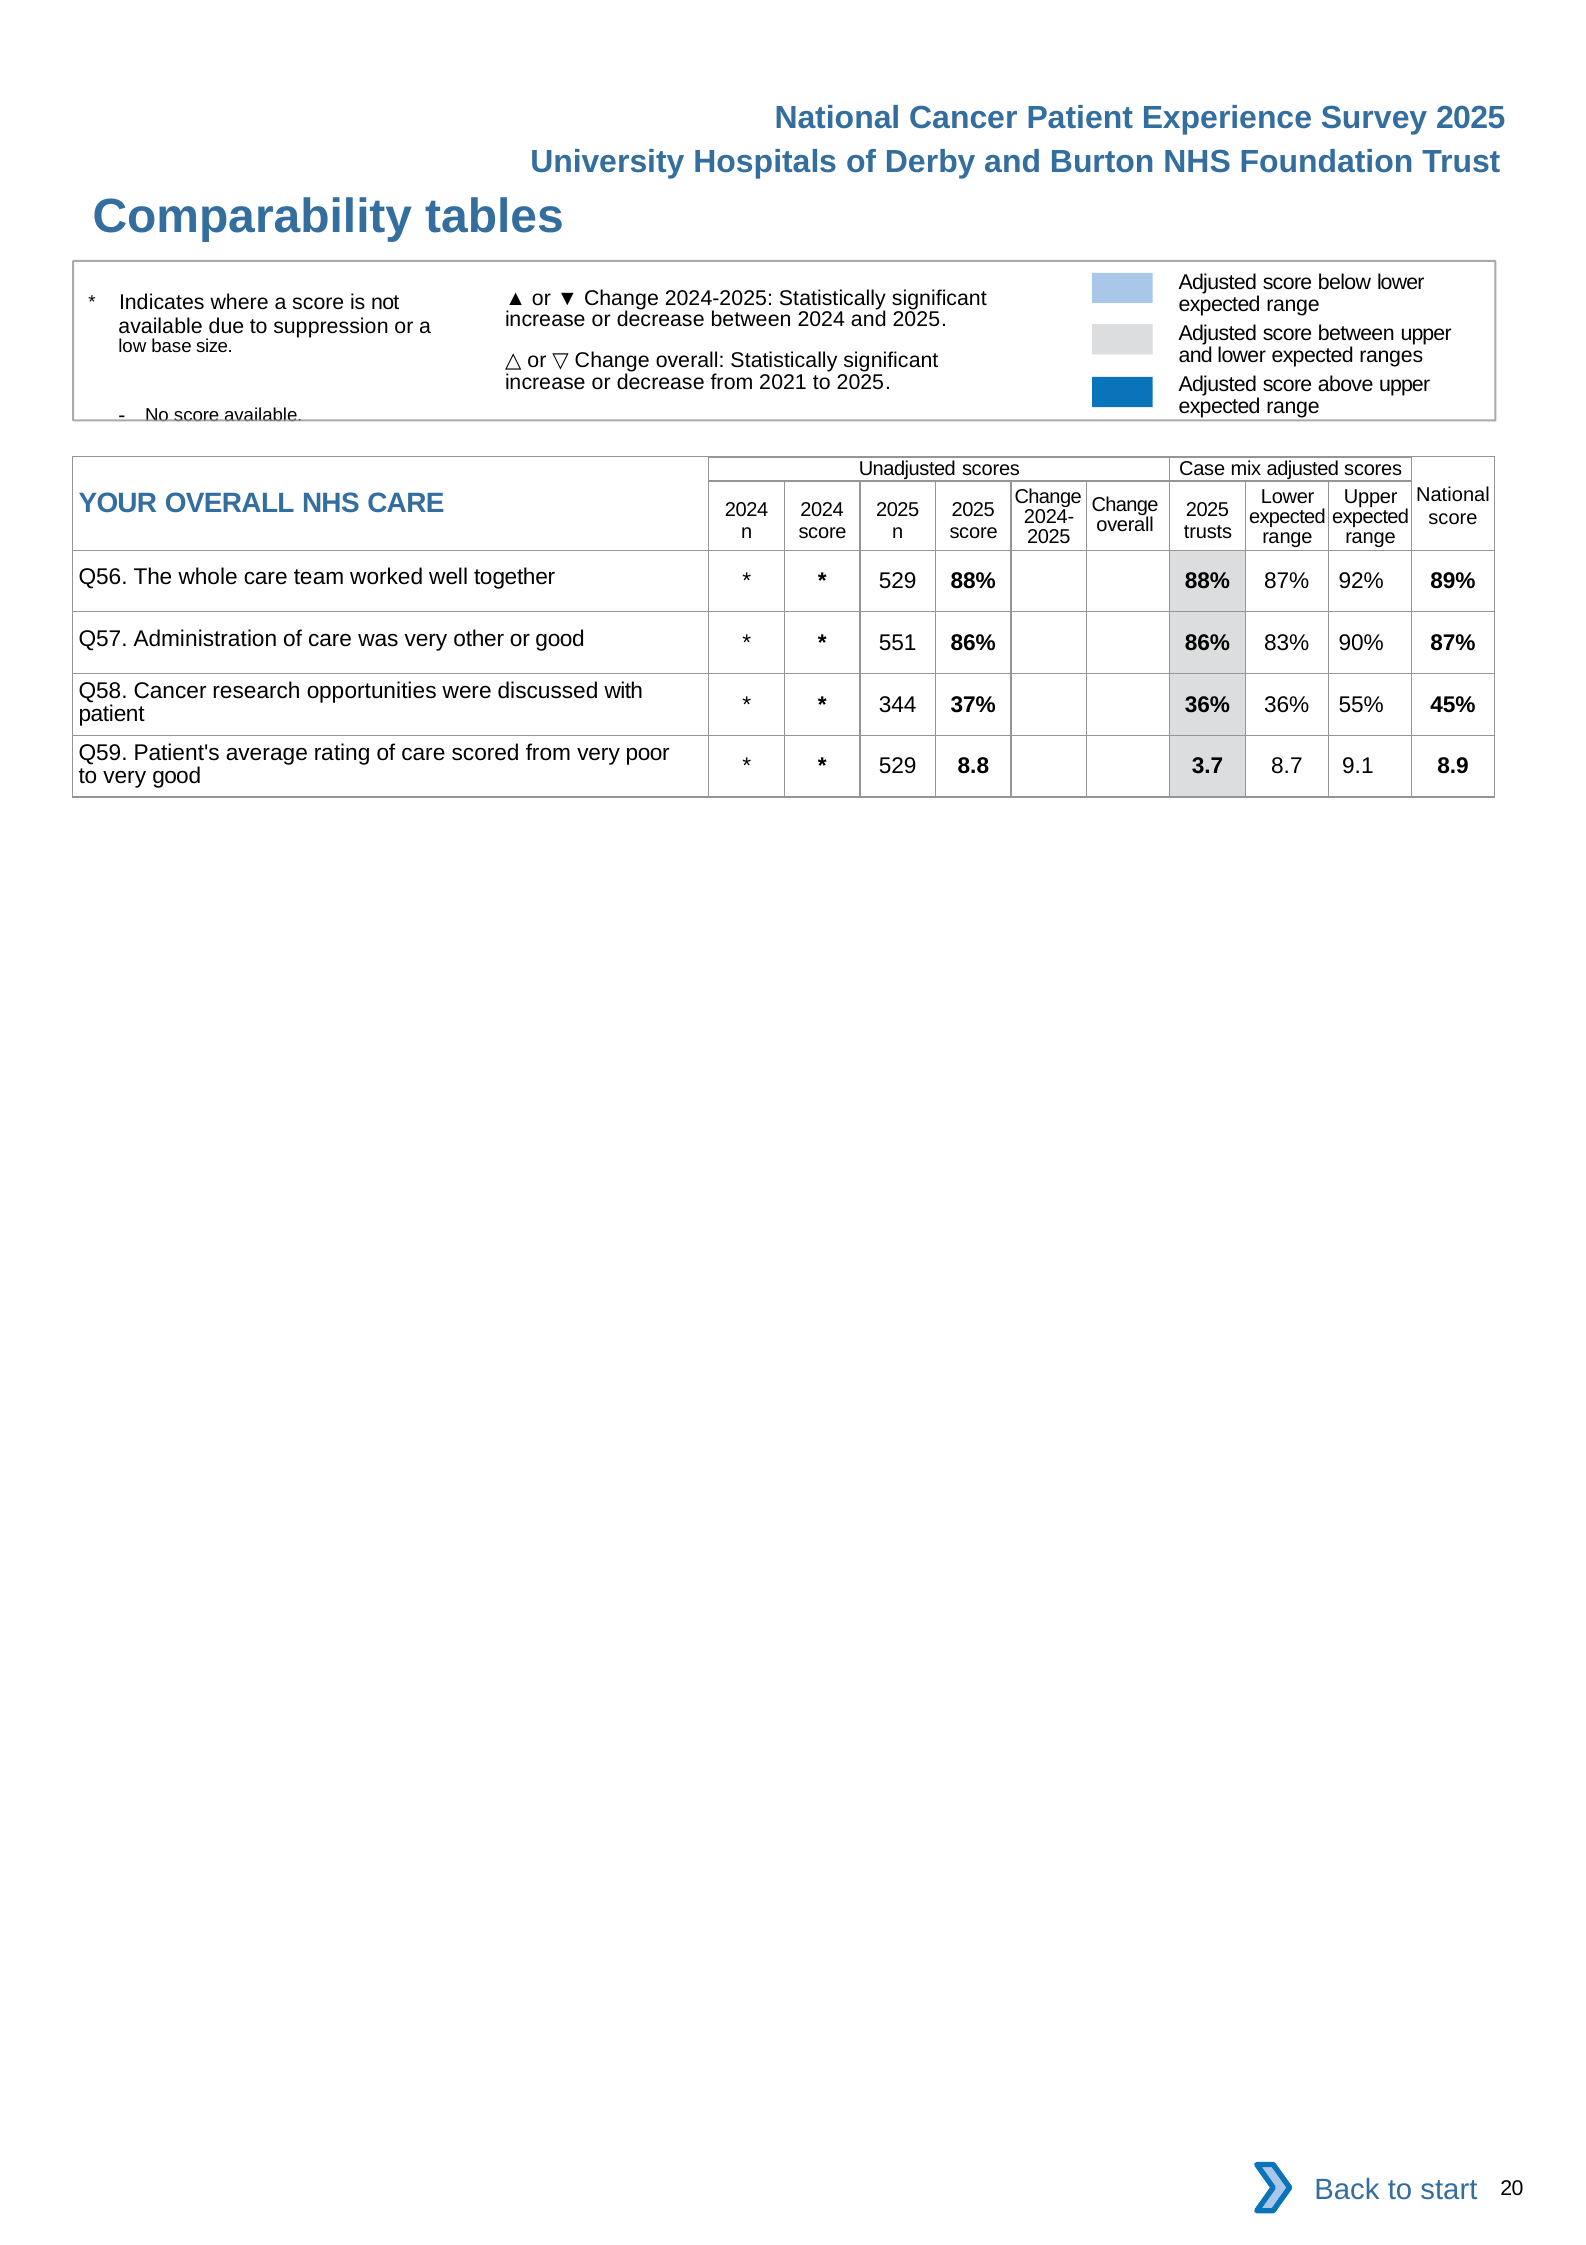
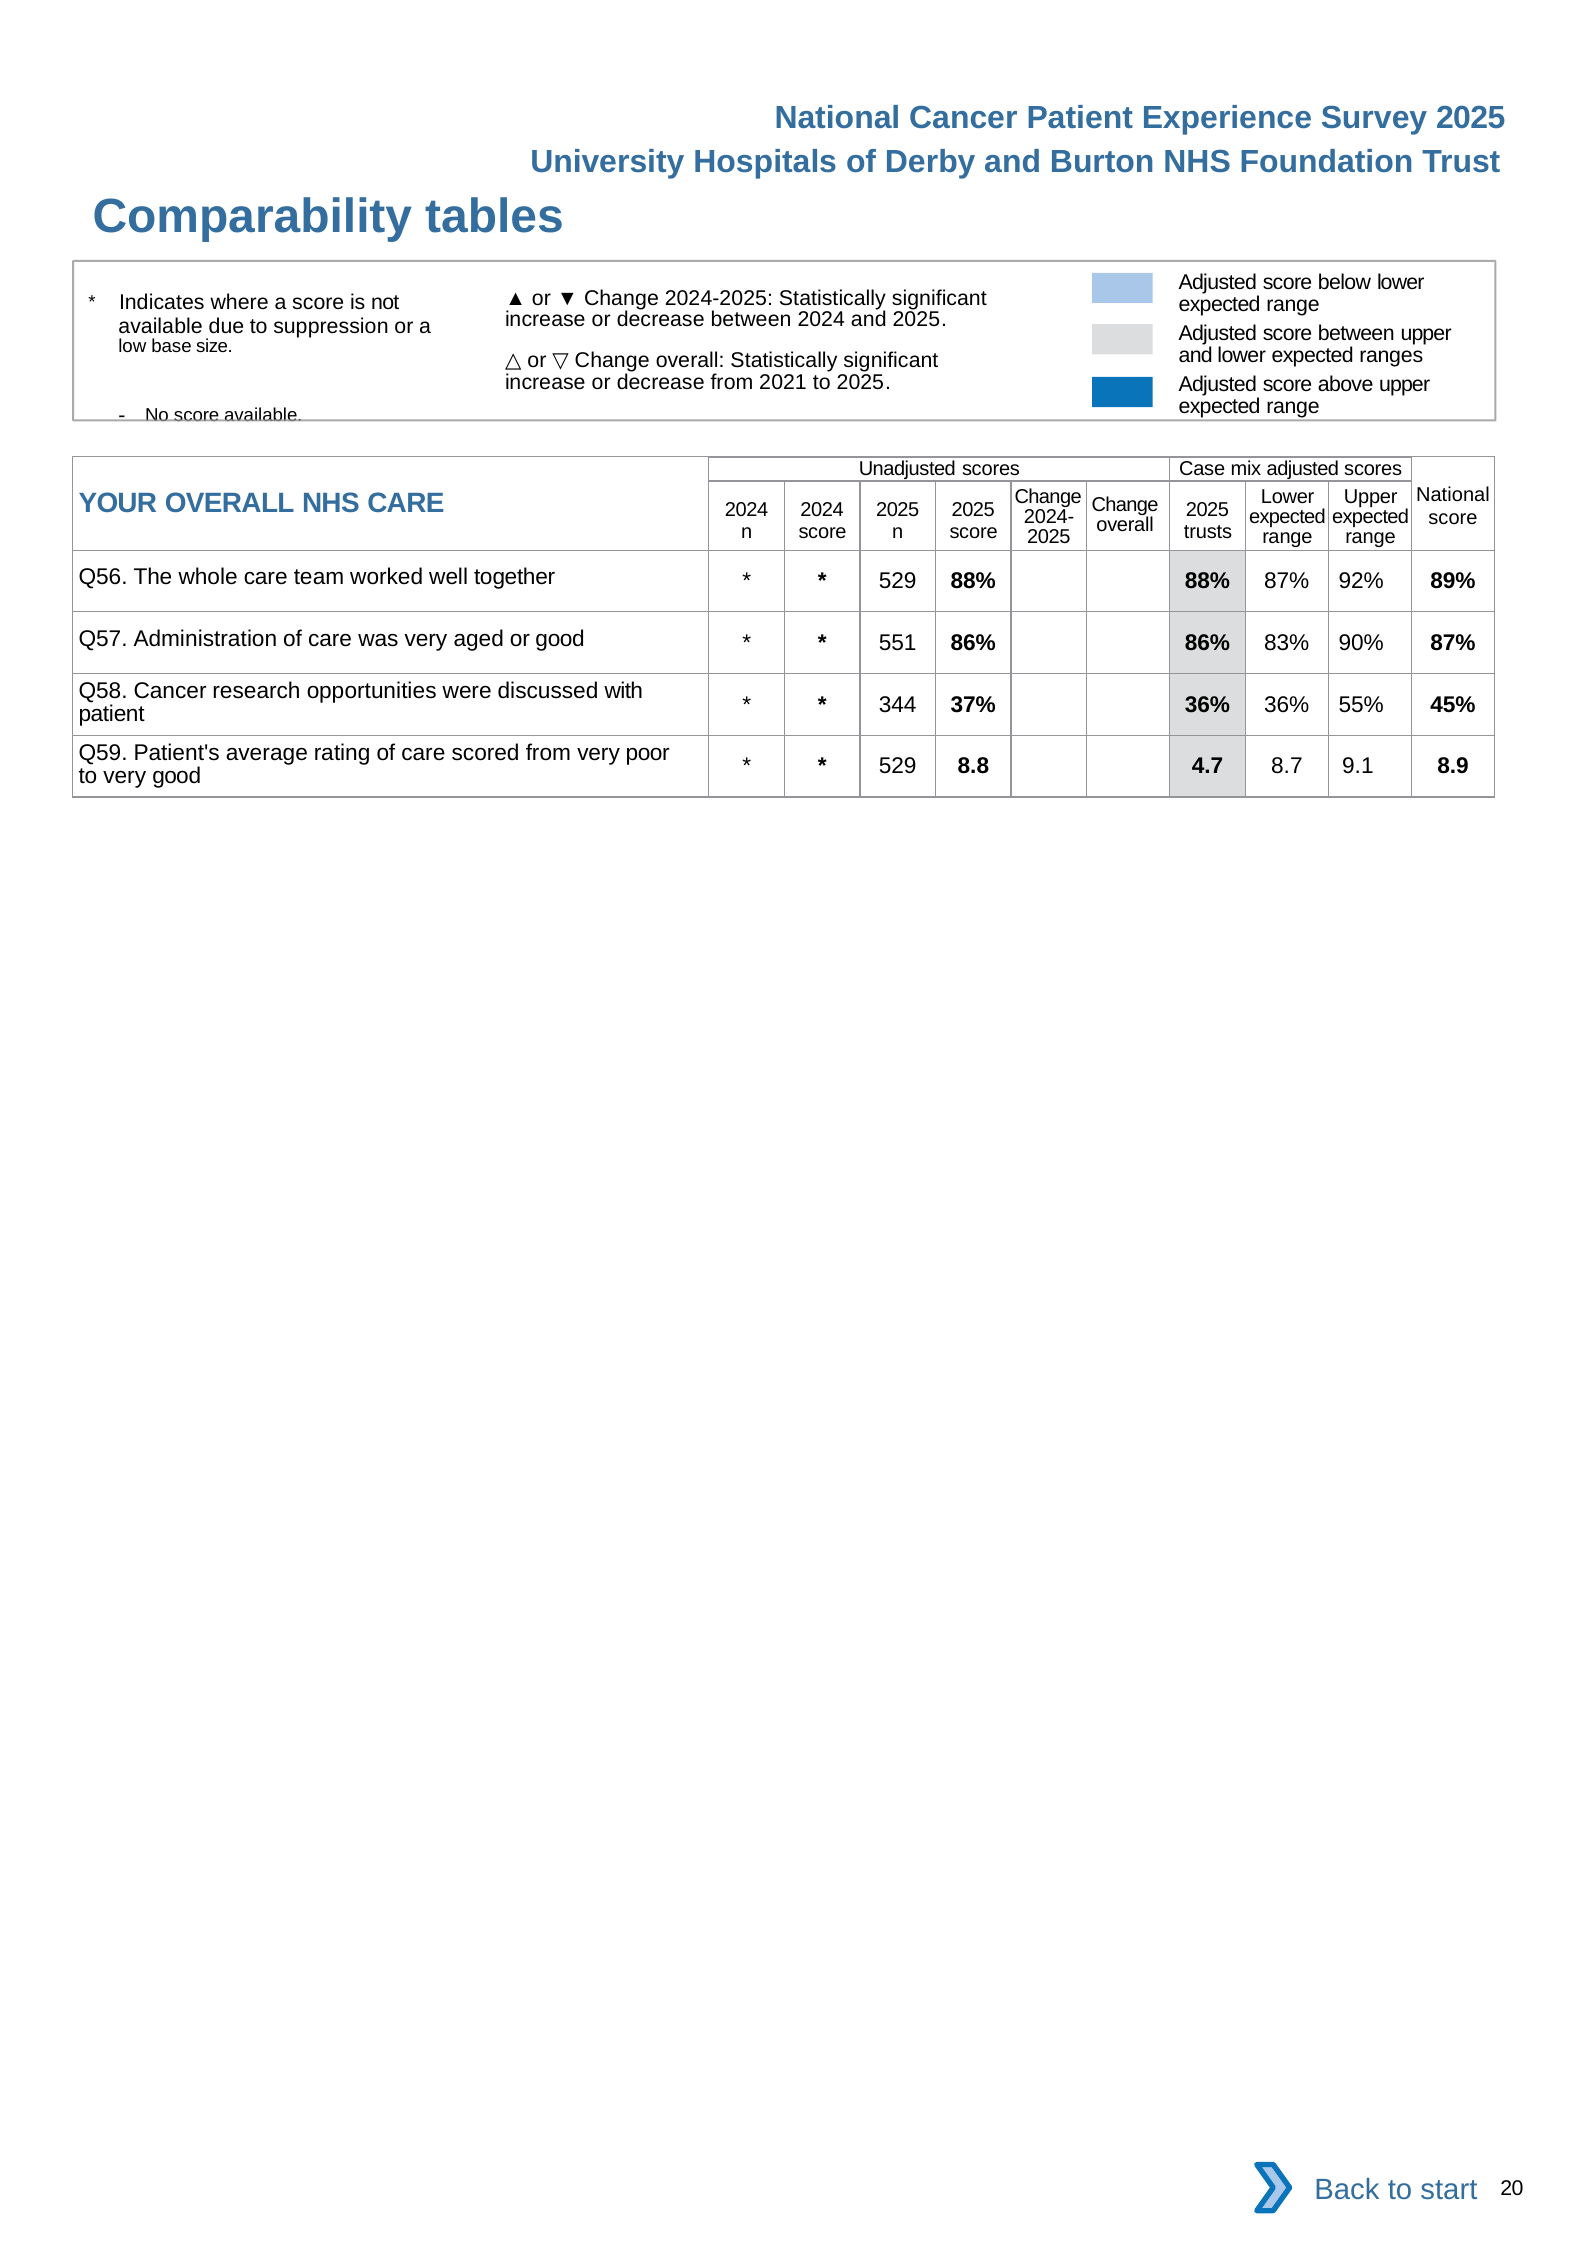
other: other -> aged
3.7: 3.7 -> 4.7
